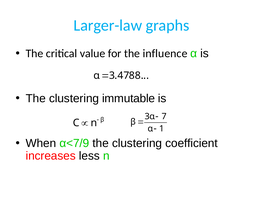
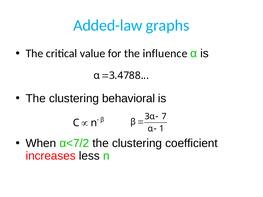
Larger-law: Larger-law -> Added-law
immutable: immutable -> behavioral
α<7/9: α<7/9 -> α<7/2
